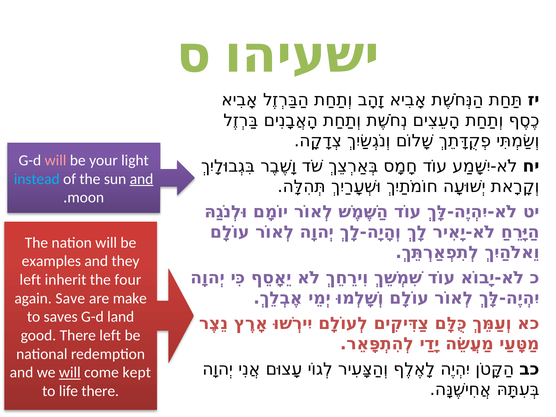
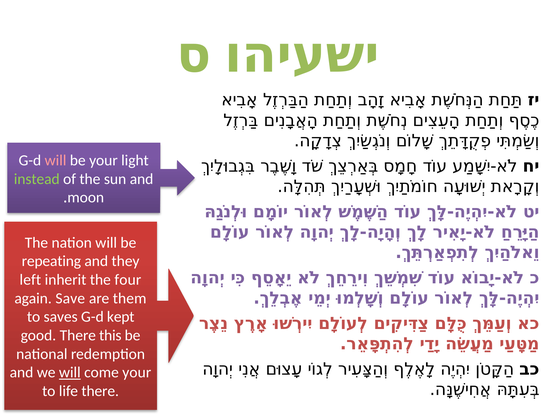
instead colour: light blue -> light green
and at (142, 179) underline: present -> none
examples: examples -> repeating
make: make -> them
land: land -> kept
There left: left -> this
come kept: kept -> your
